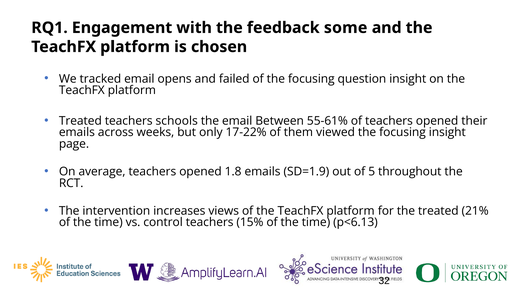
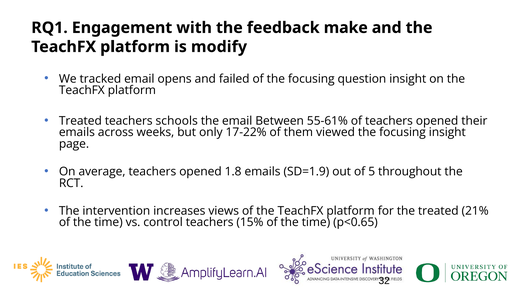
some: some -> make
chosen: chosen -> modify
p<6.13: p<6.13 -> p<0.65
